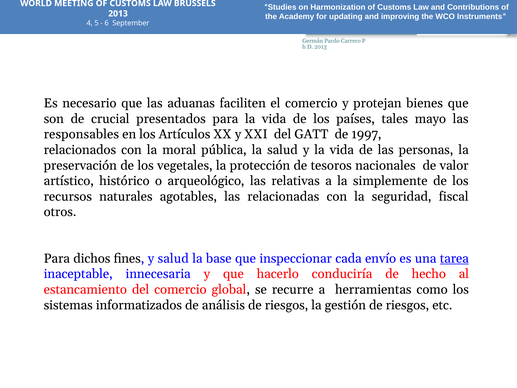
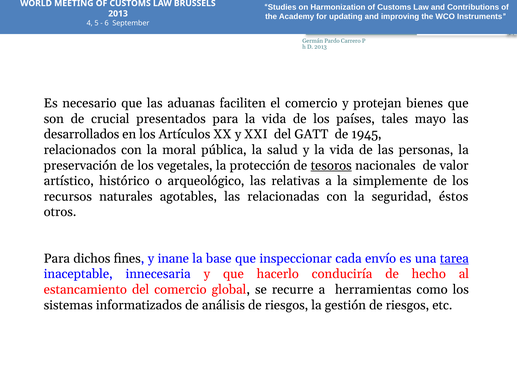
responsables: responsables -> desarrollados
1997: 1997 -> 1945
tesoros underline: none -> present
fiscal: fiscal -> éstos
y salud: salud -> inane
